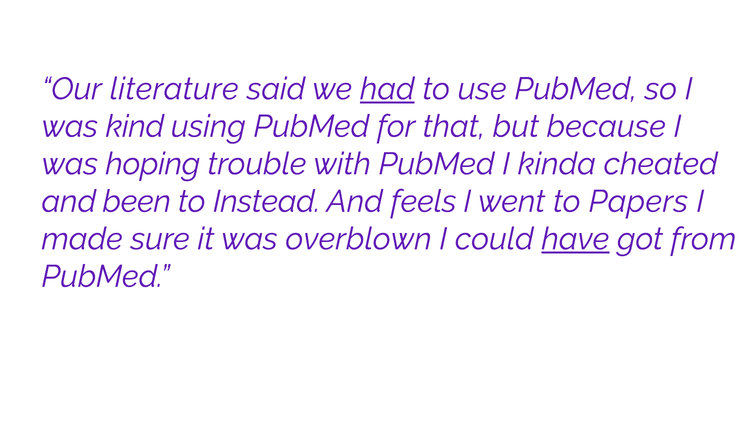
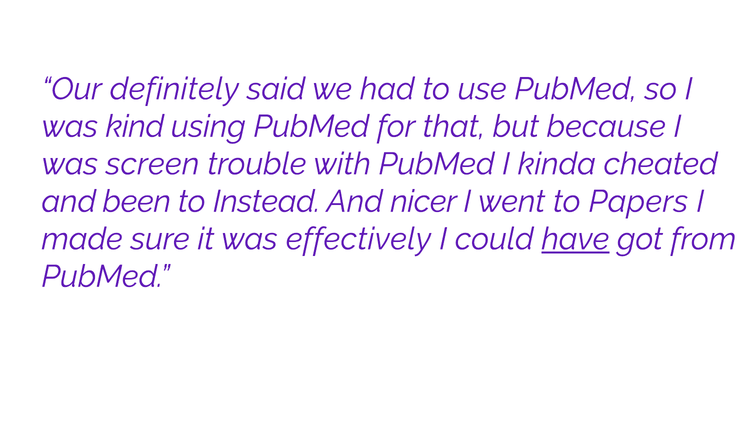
literature: literature -> definitely
had underline: present -> none
hoping: hoping -> screen
feels: feels -> nicer
overblown: overblown -> effectively
